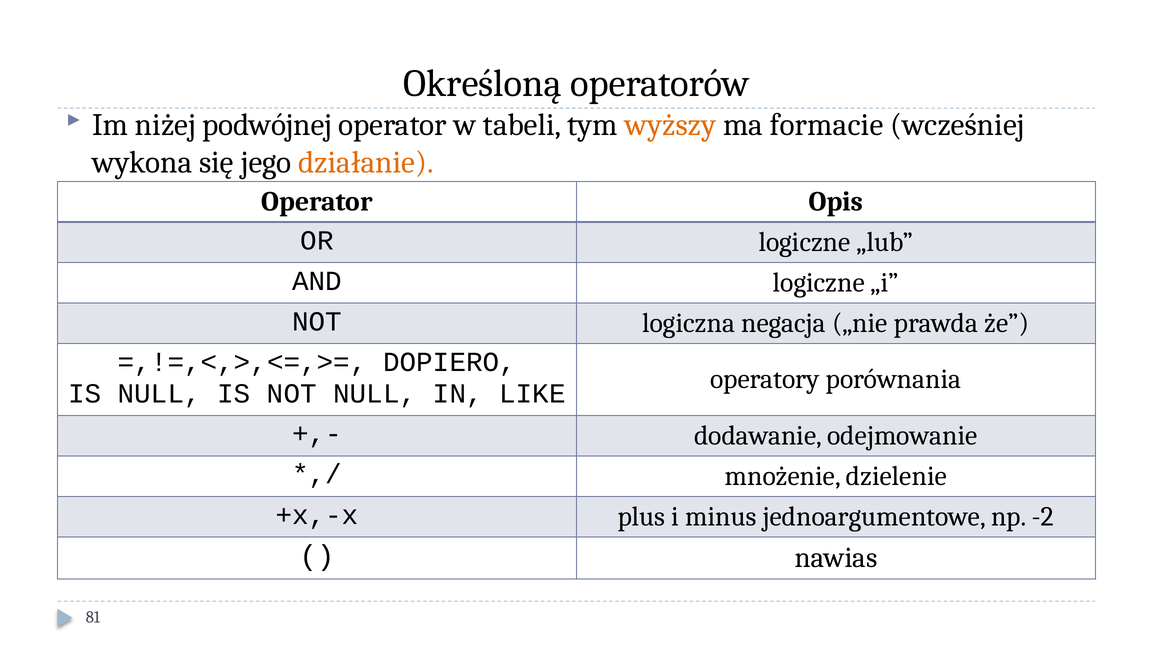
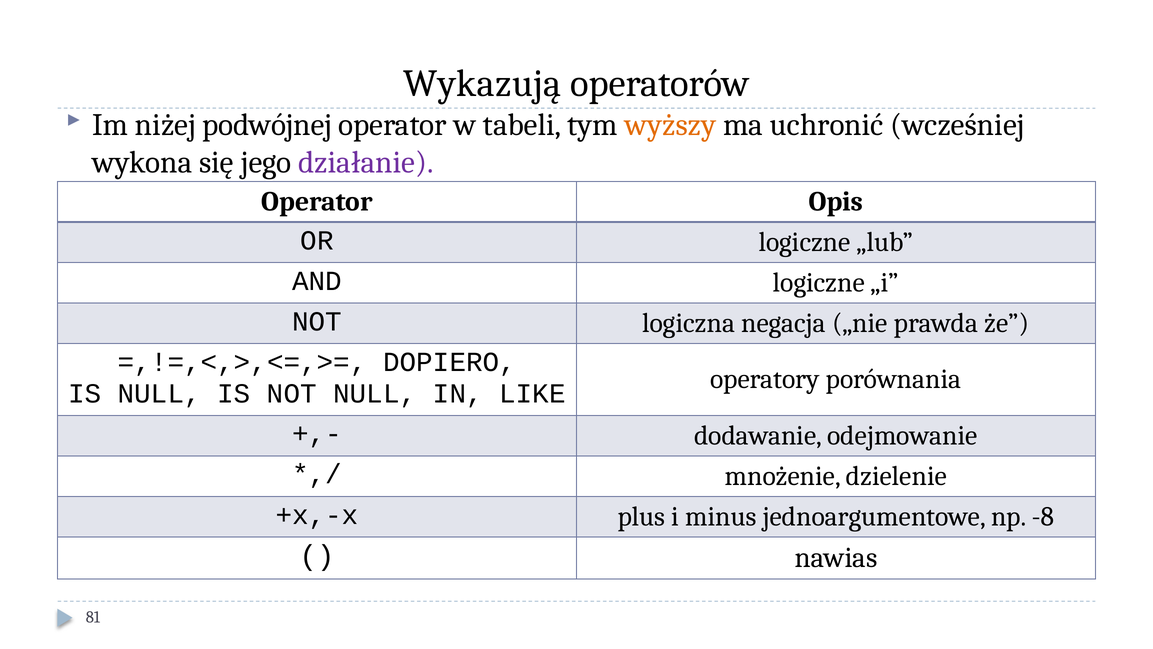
Określoną: Określoną -> Wykazują
formacie: formacie -> uchronić
działanie colour: orange -> purple
-2: -2 -> -8
